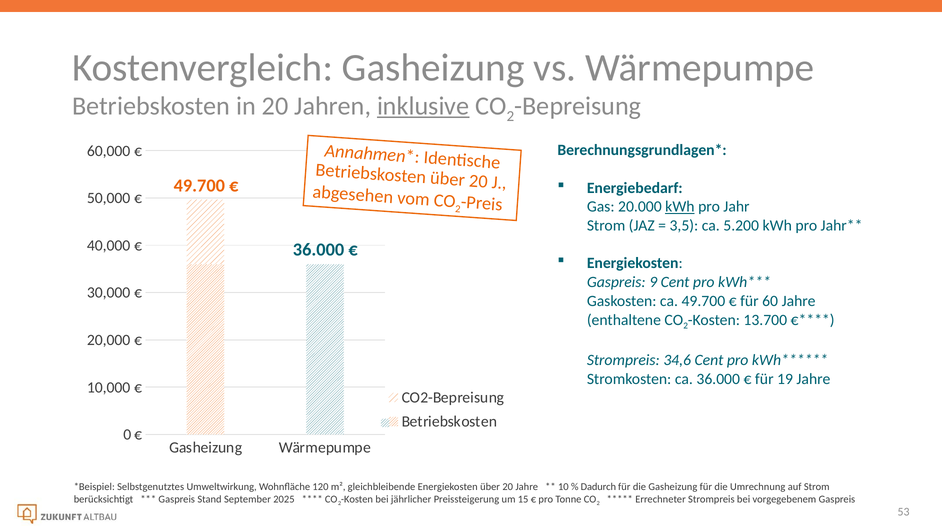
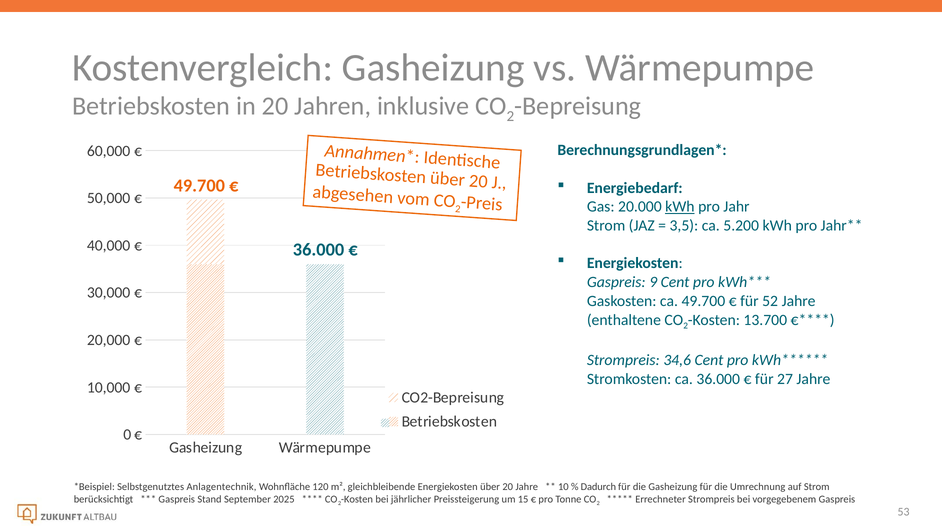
inklusive underline: present -> none
60: 60 -> 52
19: 19 -> 27
Umweltwirkung: Umweltwirkung -> Anlagentechnik
